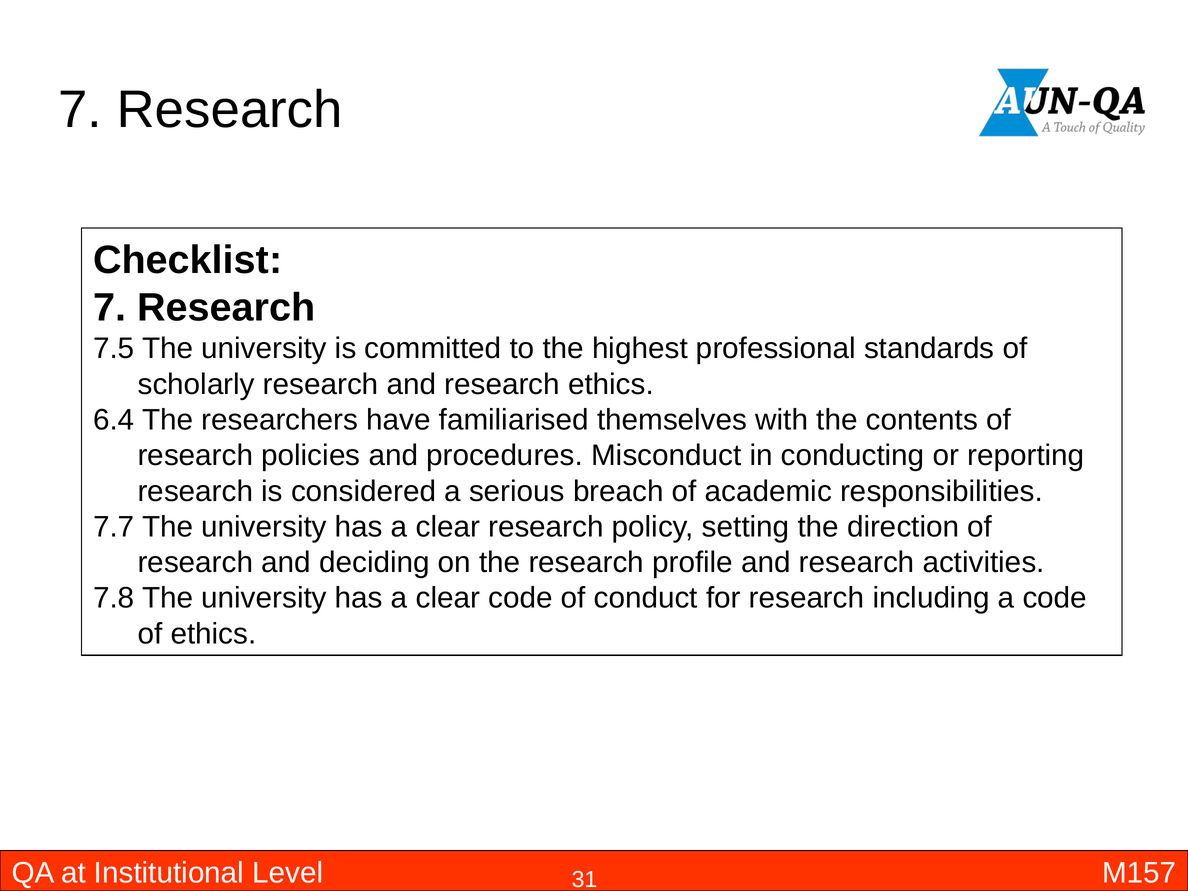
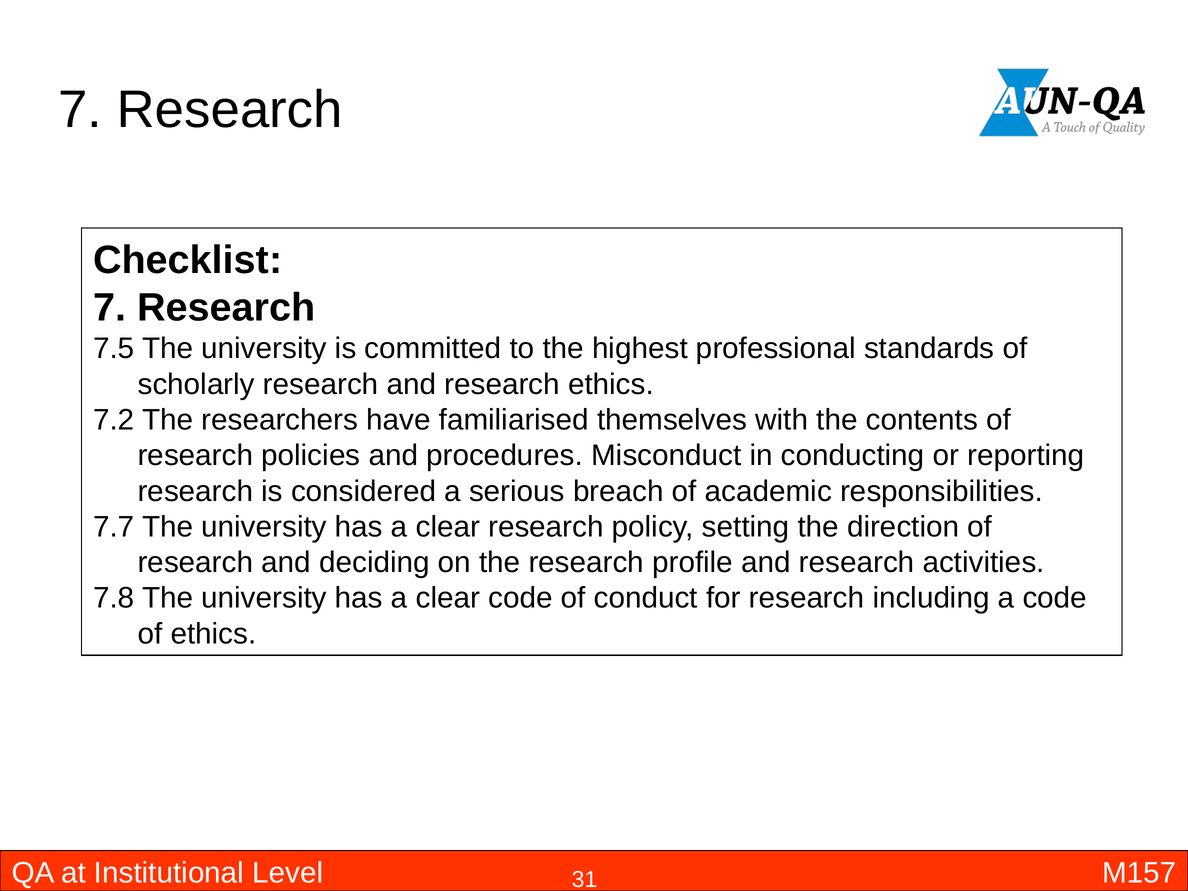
6.4: 6.4 -> 7.2
